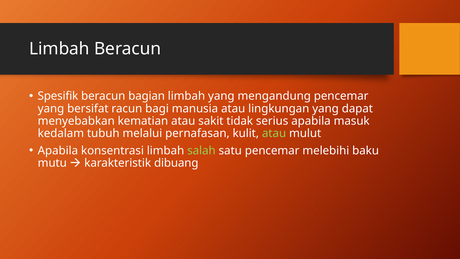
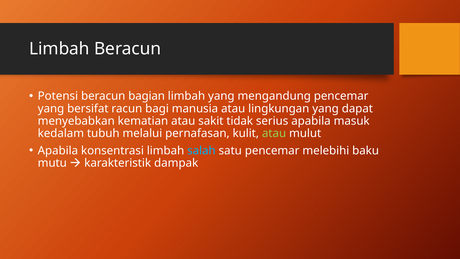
Spesifik: Spesifik -> Potensi
salah colour: light green -> light blue
dibuang: dibuang -> dampak
